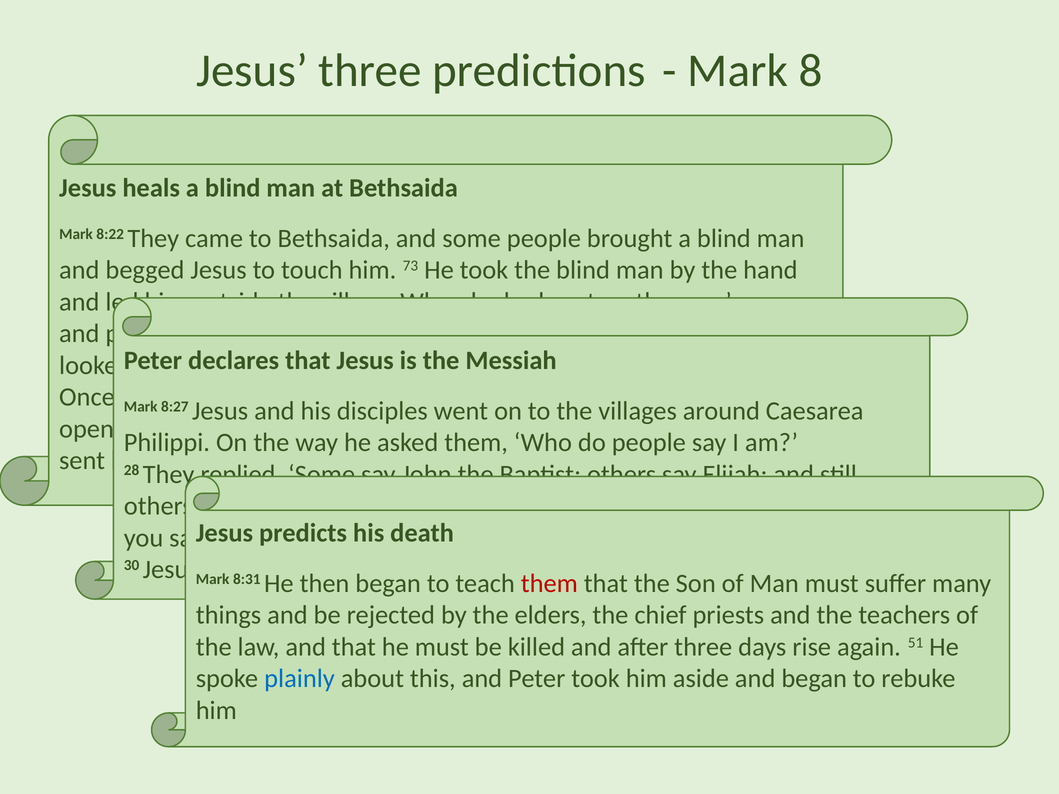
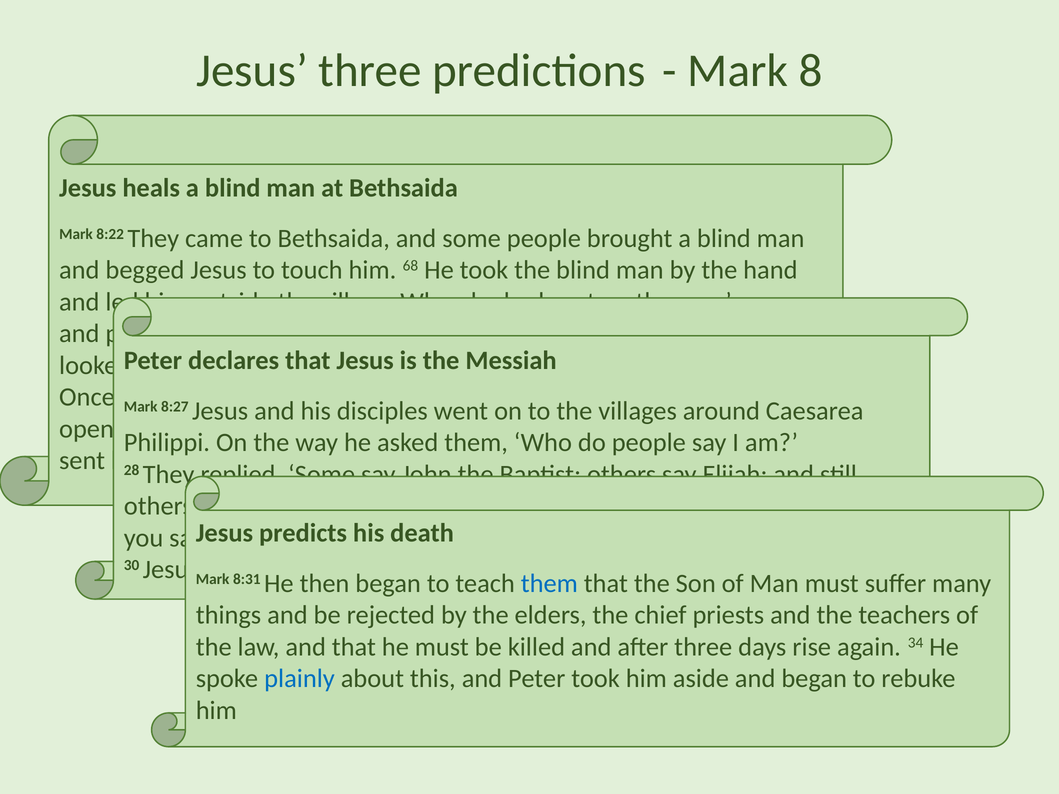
73: 73 -> 68
them at (549, 584) colour: red -> blue
51: 51 -> 34
